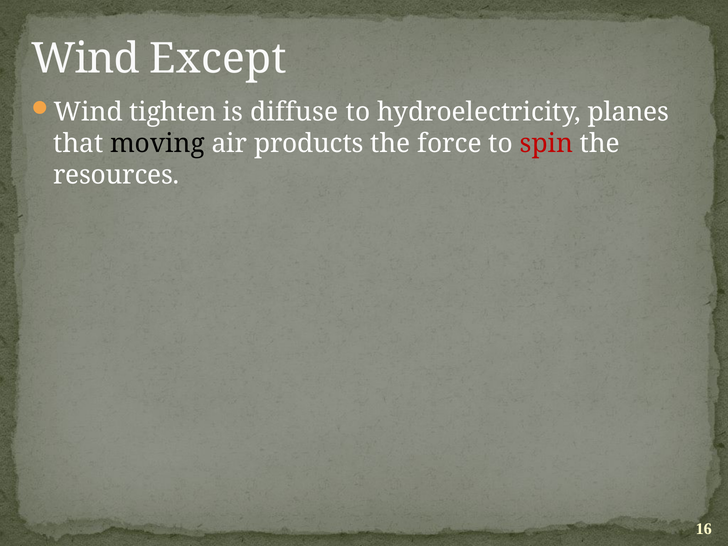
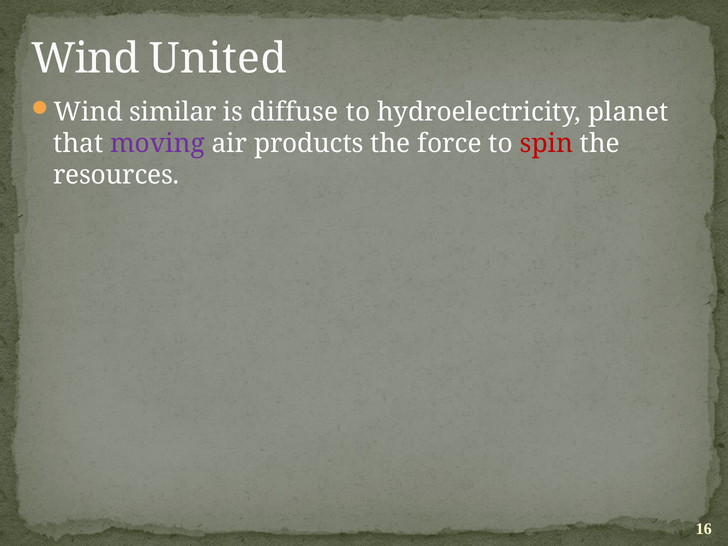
Except: Except -> United
tighten: tighten -> similar
planes: planes -> planet
moving colour: black -> purple
